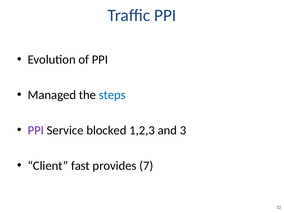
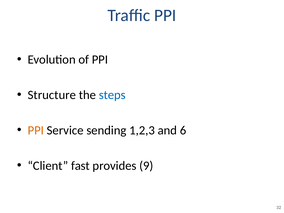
Managed: Managed -> Structure
PPI at (36, 130) colour: purple -> orange
blocked: blocked -> sending
3: 3 -> 6
7: 7 -> 9
